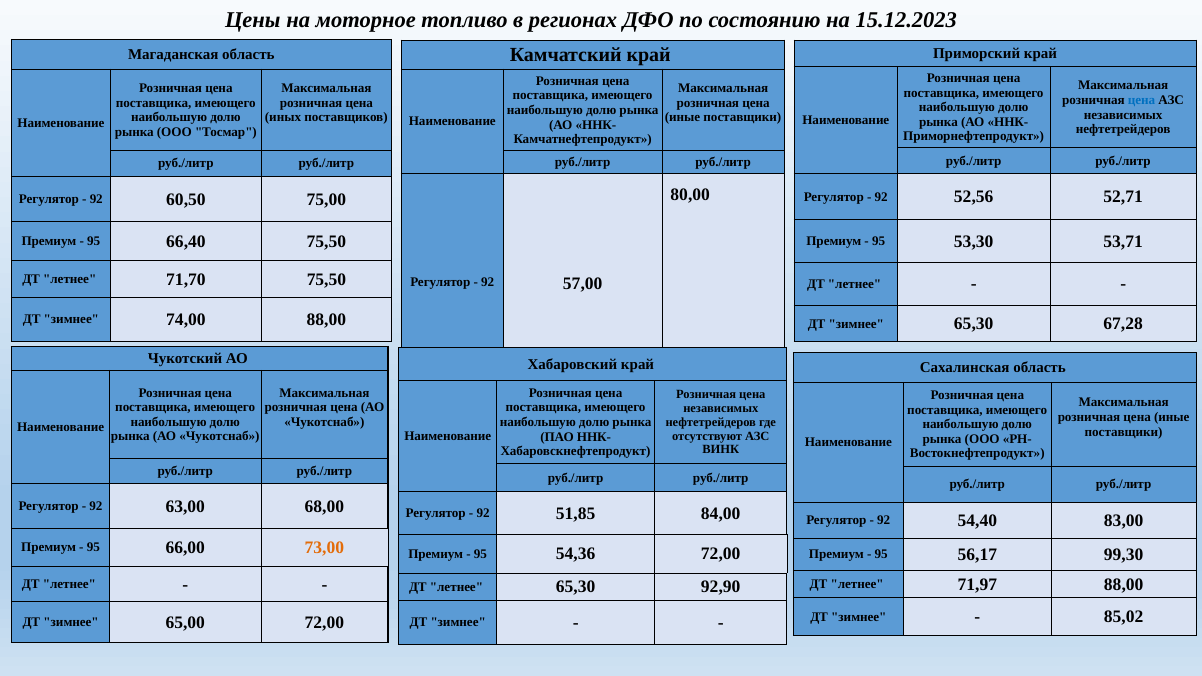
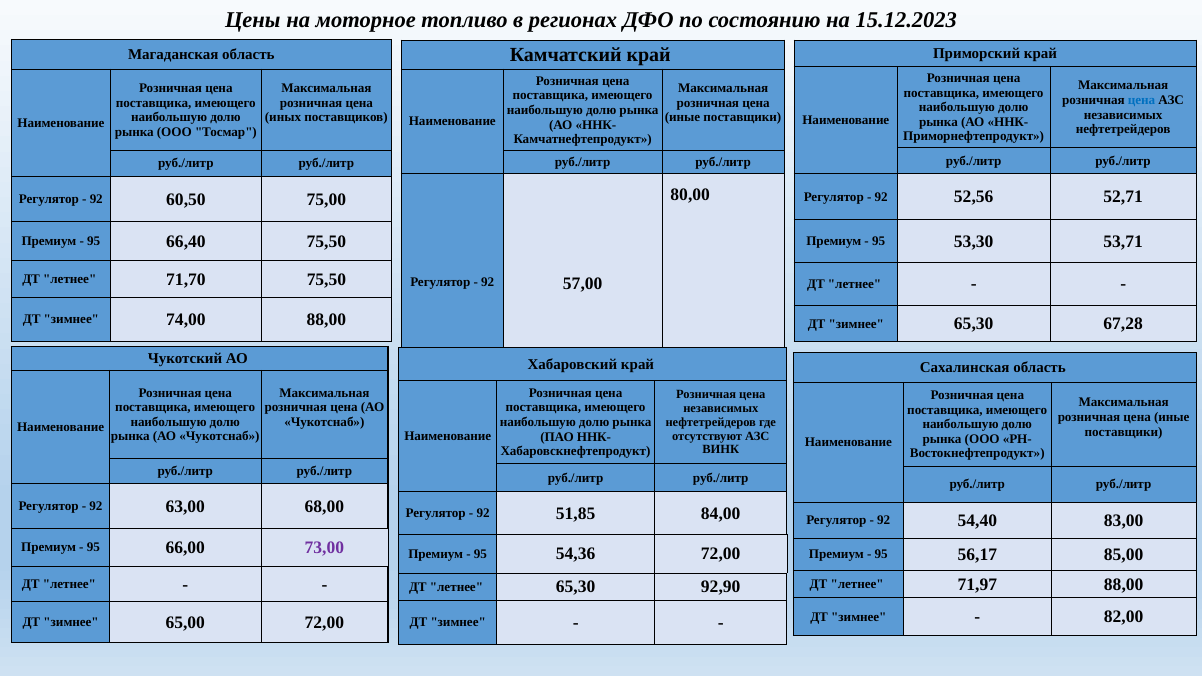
73,00 colour: orange -> purple
99,30: 99,30 -> 85,00
85,02: 85,02 -> 82,00
